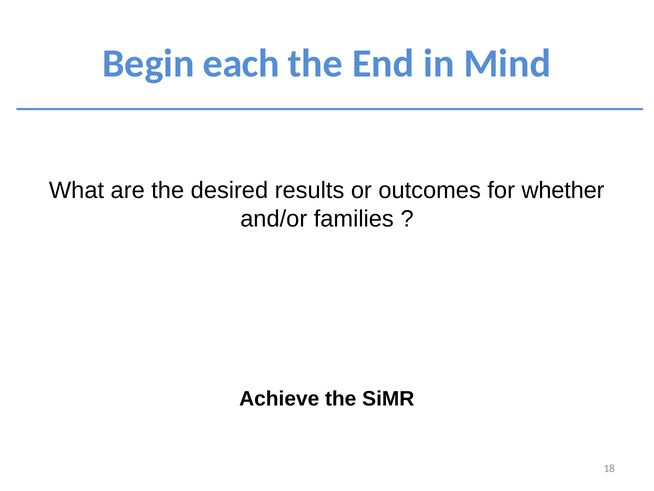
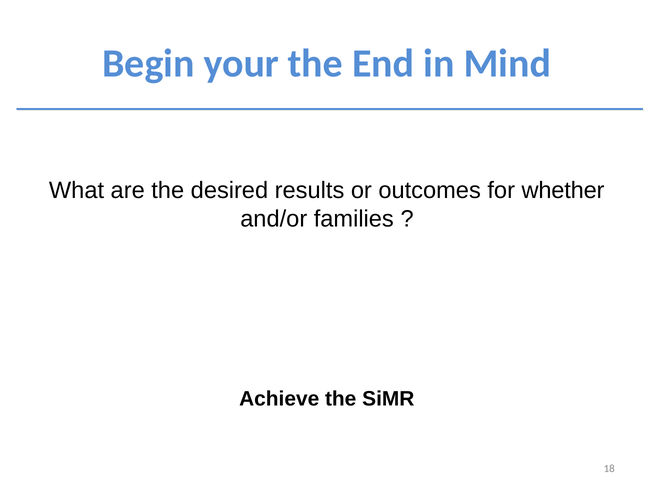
each: each -> your
